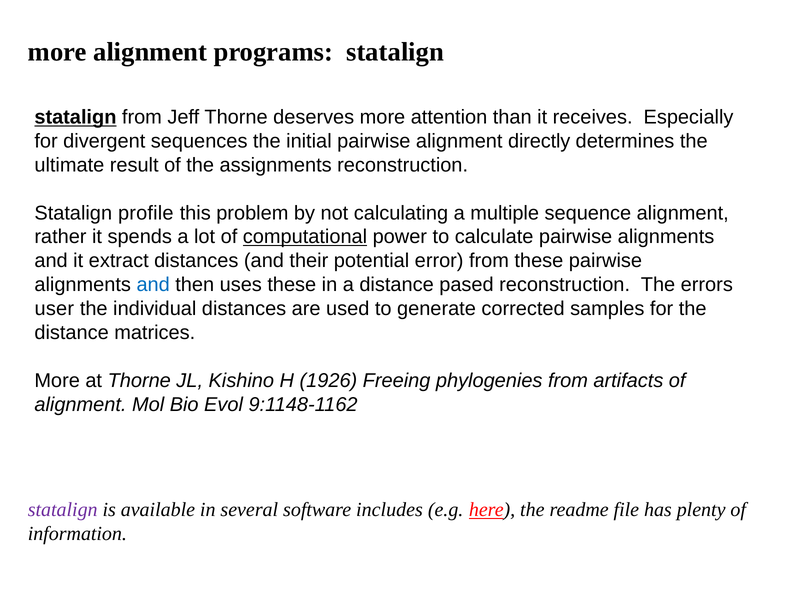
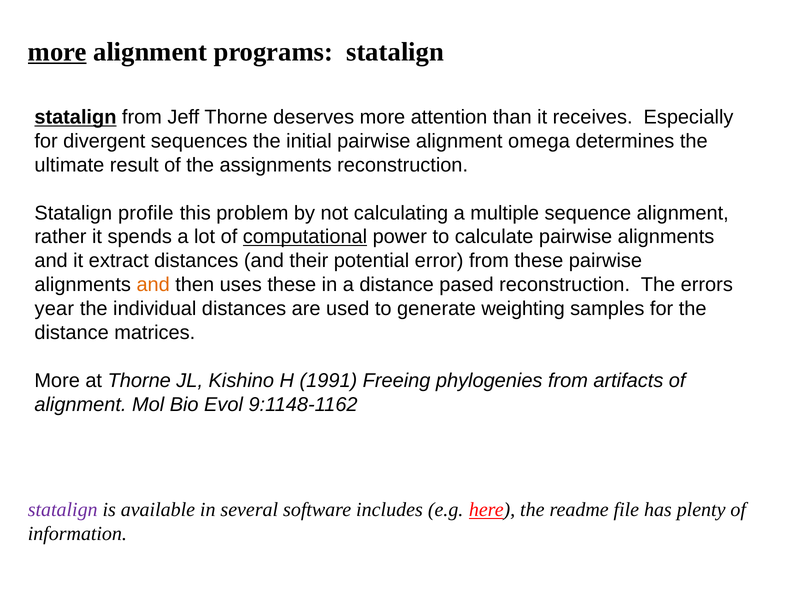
more at (57, 52) underline: none -> present
directly: directly -> omega
and at (153, 285) colour: blue -> orange
user: user -> year
corrected: corrected -> weighting
1926: 1926 -> 1991
